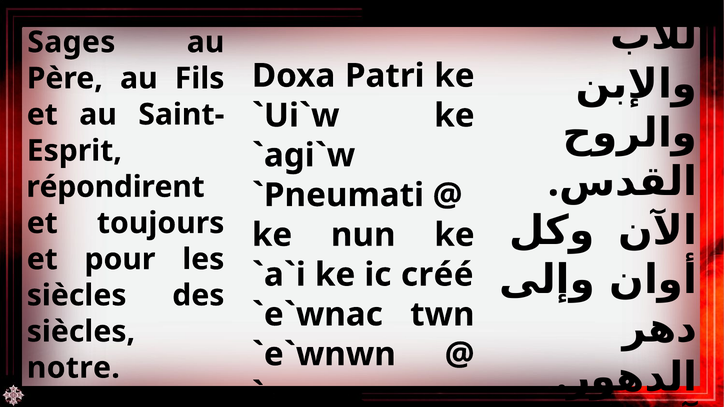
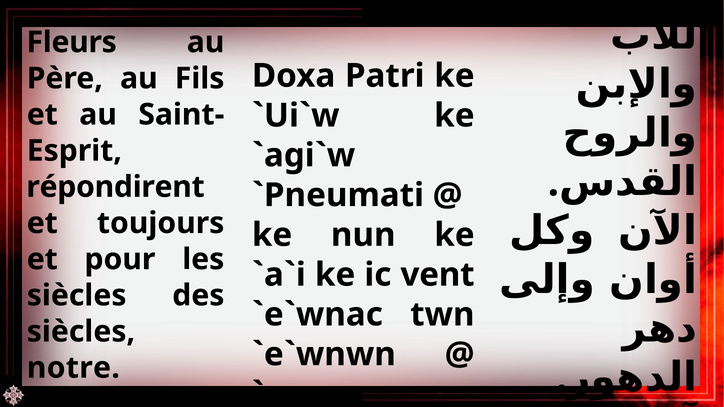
Sages: Sages -> Fleurs
créé: créé -> vent
